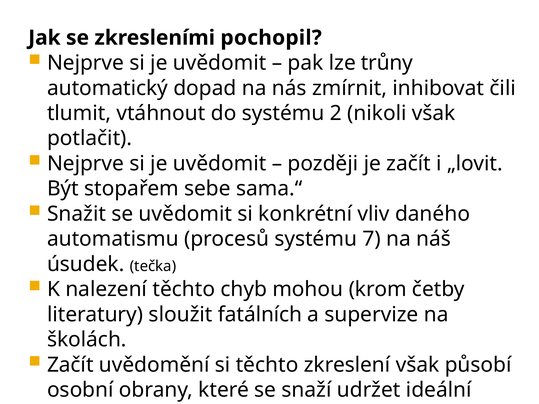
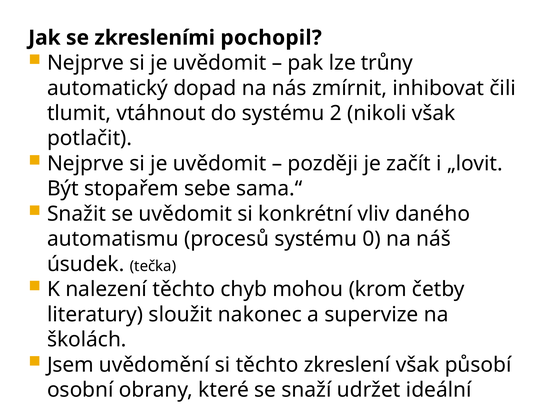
7: 7 -> 0
fatálních: fatálních -> nakonec
Začít at (70, 365): Začít -> Jsem
